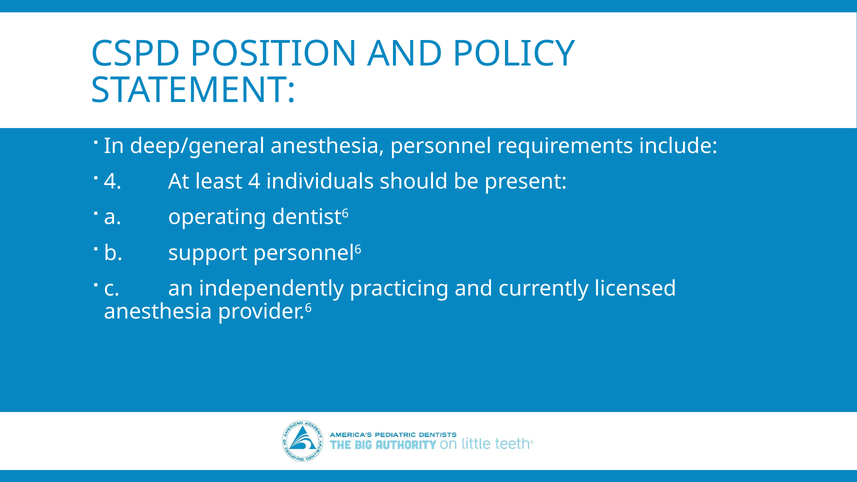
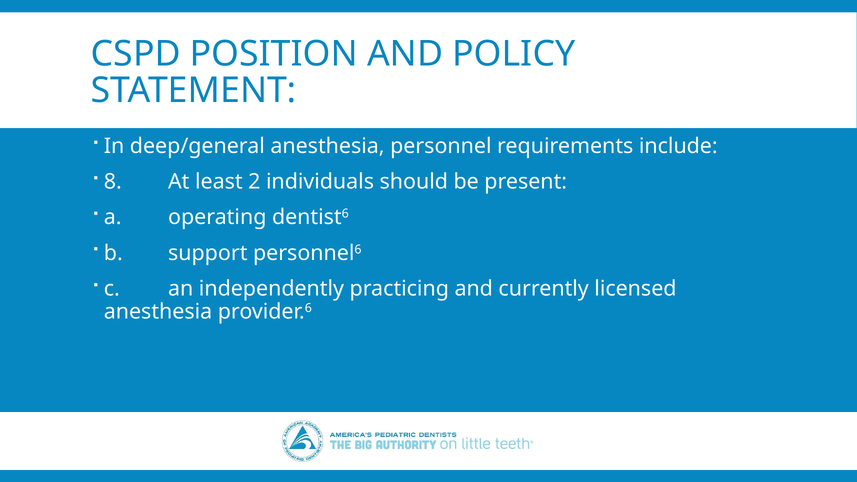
4 at (113, 182): 4 -> 8
least 4: 4 -> 2
